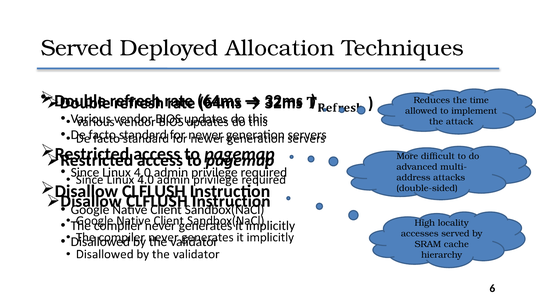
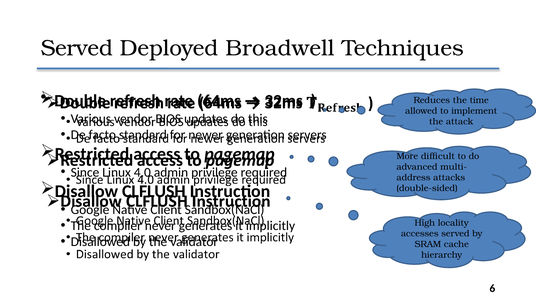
Allocation: Allocation -> Broadwell
